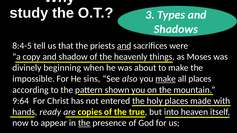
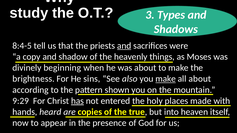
impossible: impossible -> brightness
all places: places -> about
9:64: 9:64 -> 9:29
has underline: none -> present
ready: ready -> heard
the at (84, 123) underline: present -> none
